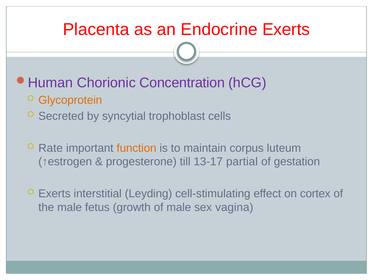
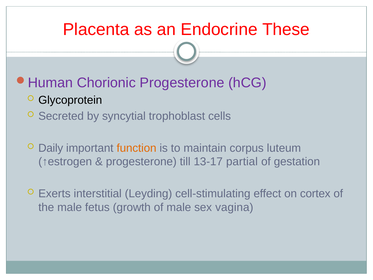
Endocrine Exerts: Exerts -> These
Chorionic Concentration: Concentration -> Progesterone
Glycoprotein colour: orange -> black
Rate: Rate -> Daily
